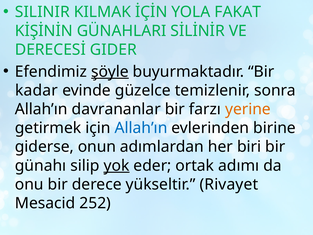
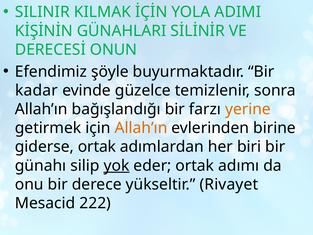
FAKAT: FAKAT -> ADIMI
GIDER: GIDER -> ONUN
şöyle underline: present -> none
davrananlar: davrananlar -> bağışlandığı
Allah’ın at (141, 128) colour: blue -> orange
giderse onun: onun -> ortak
252: 252 -> 222
